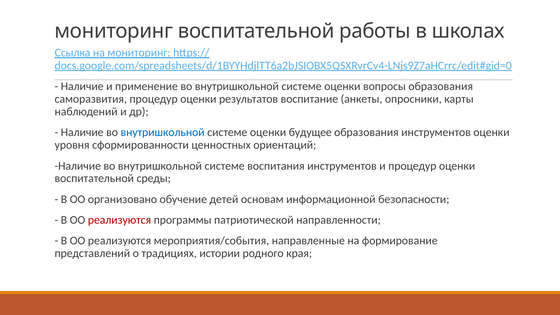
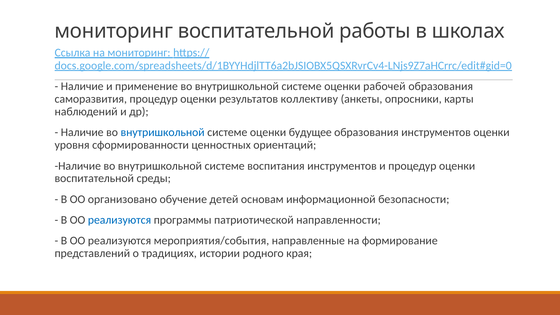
вопросы: вопросы -> рабочей
воспитание: воспитание -> коллективу
реализуются at (120, 220) colour: red -> blue
